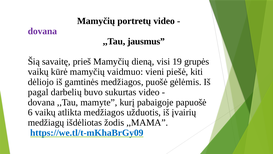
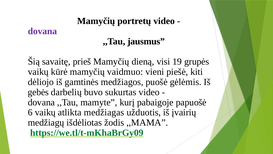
pagal: pagal -> gebės
atlikta medžiagos: medžiagos -> medžiagas
https://we.tl/t-mKhaBrGy09 colour: blue -> green
